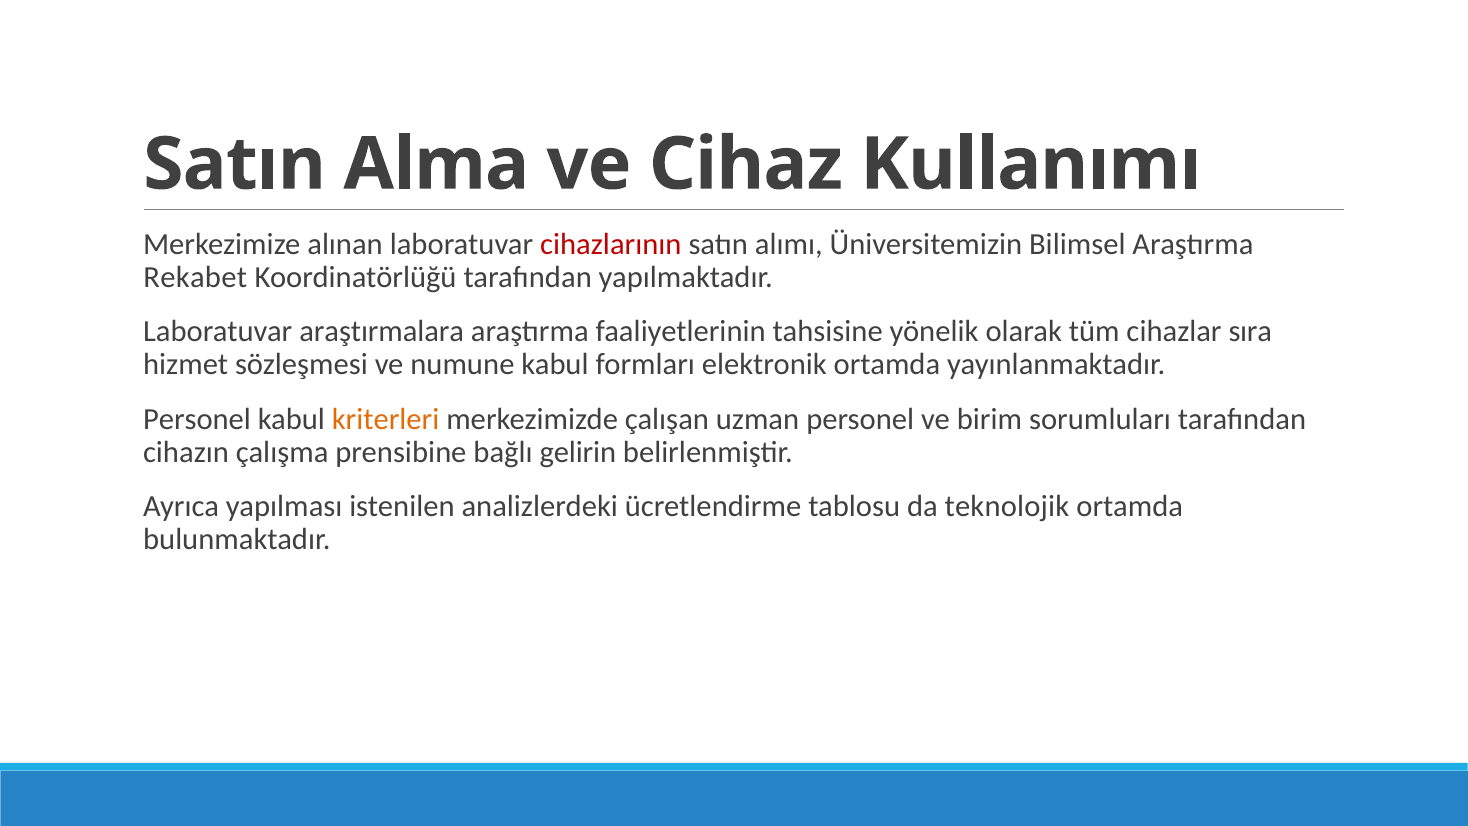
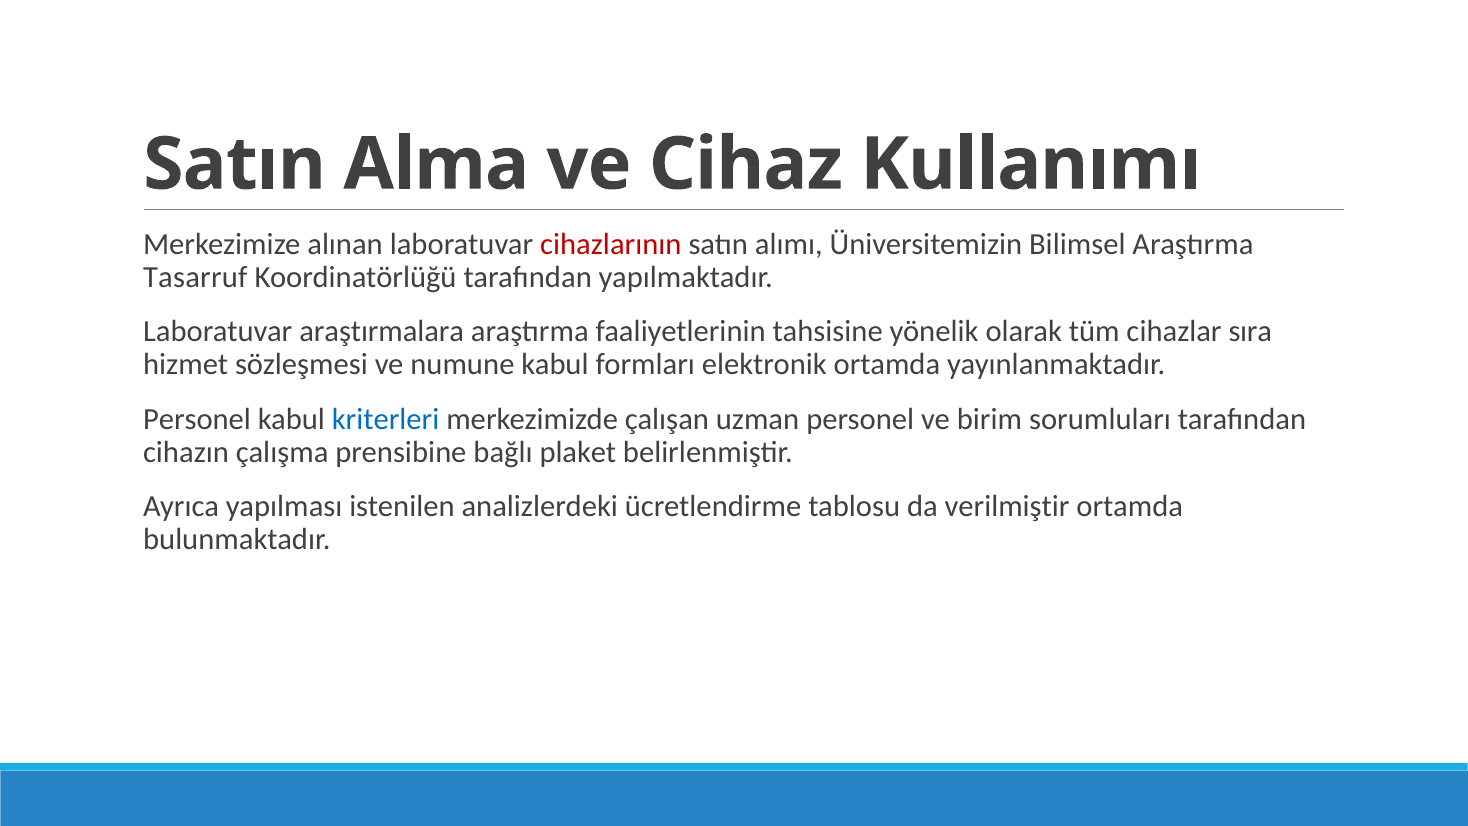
Rekabet: Rekabet -> Tasarruf
kriterleri colour: orange -> blue
gelirin: gelirin -> plaket
teknolojik: teknolojik -> verilmiştir
